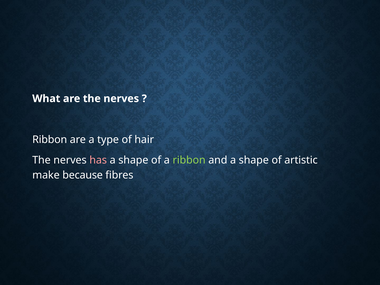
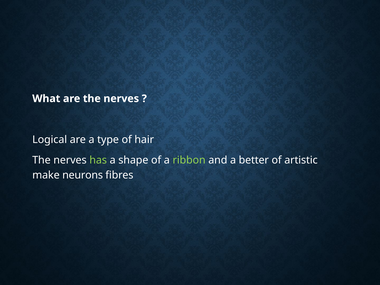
Ribbon at (50, 140): Ribbon -> Logical
has colour: pink -> light green
and a shape: shape -> better
because: because -> neurons
